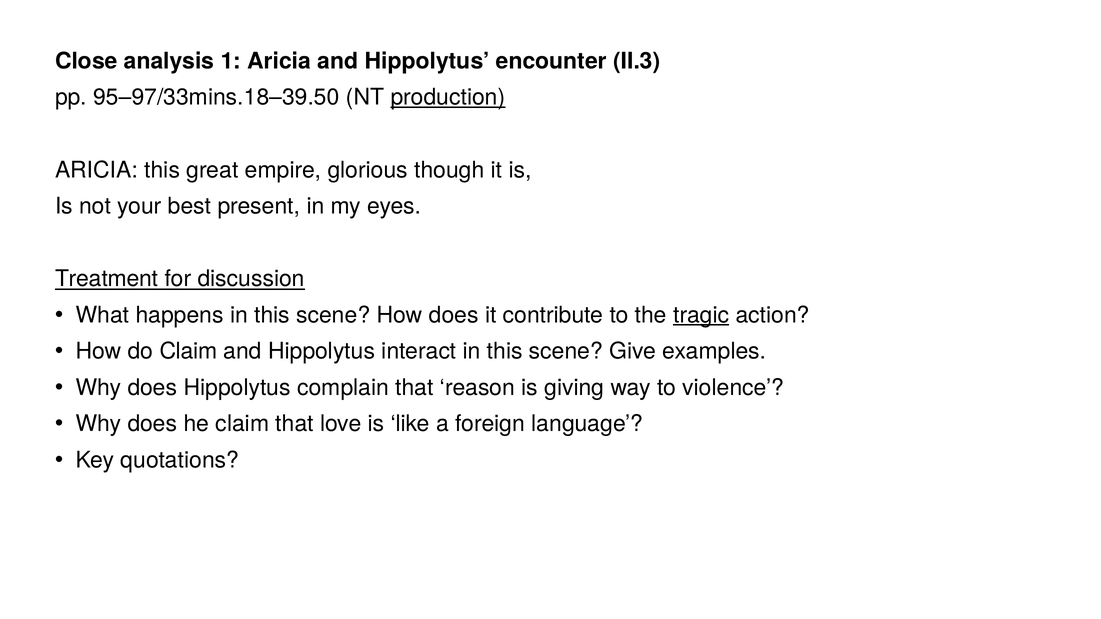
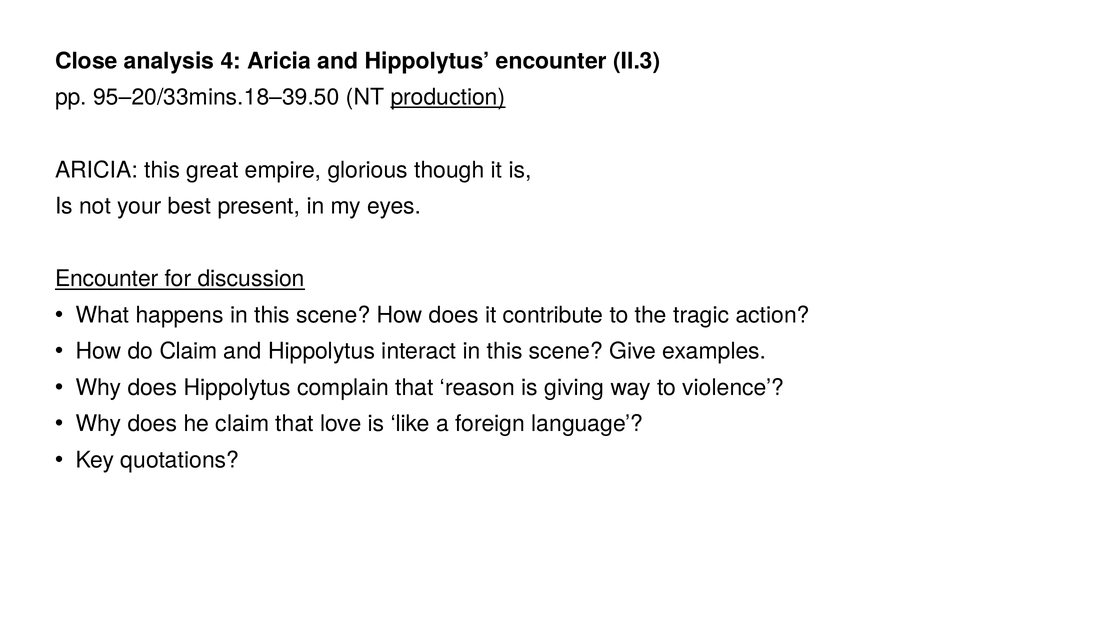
1: 1 -> 4
95–97/33mins.18–39.50: 95–97/33mins.18–39.50 -> 95–20/33mins.18–39.50
Treatment at (107, 279): Treatment -> Encounter
tragic underline: present -> none
